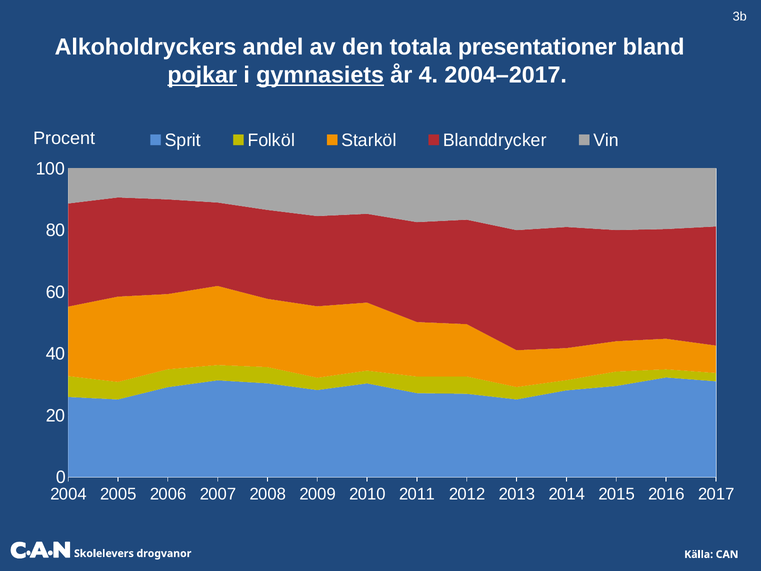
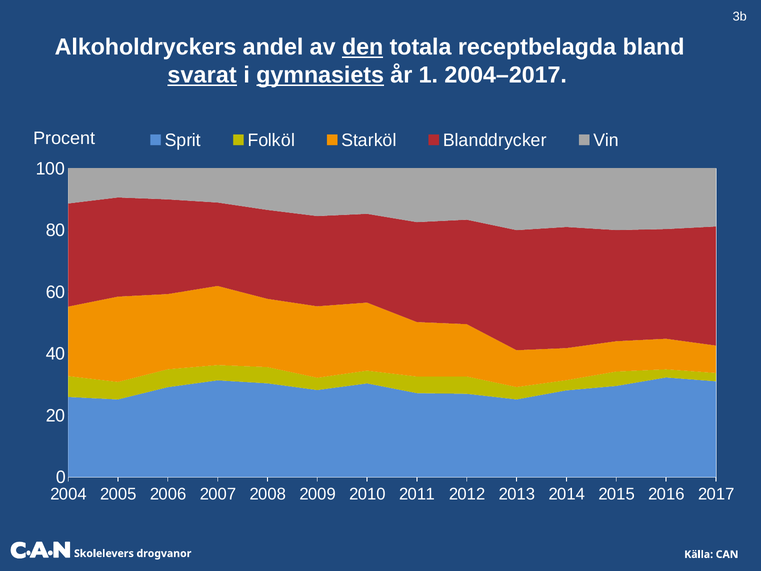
den underline: none -> present
presentationer: presentationer -> receptbelagda
pojkar: pojkar -> svarat
4: 4 -> 1
